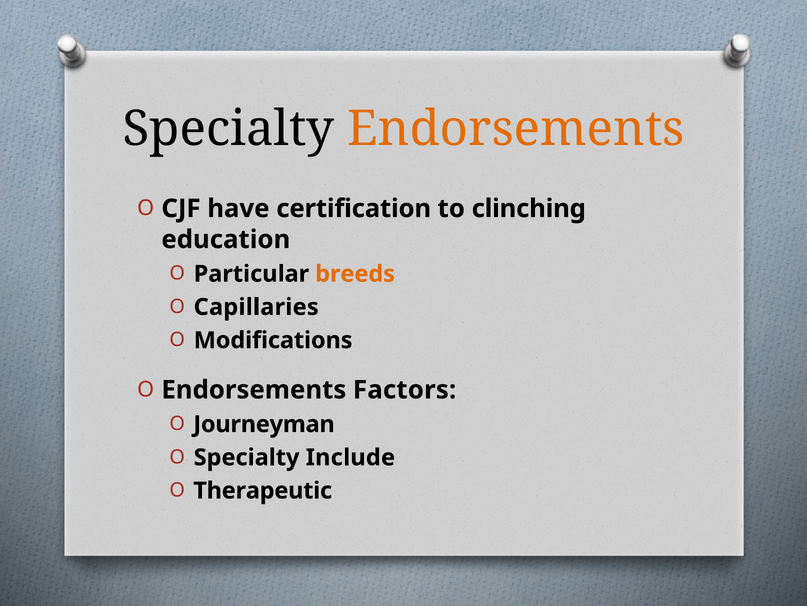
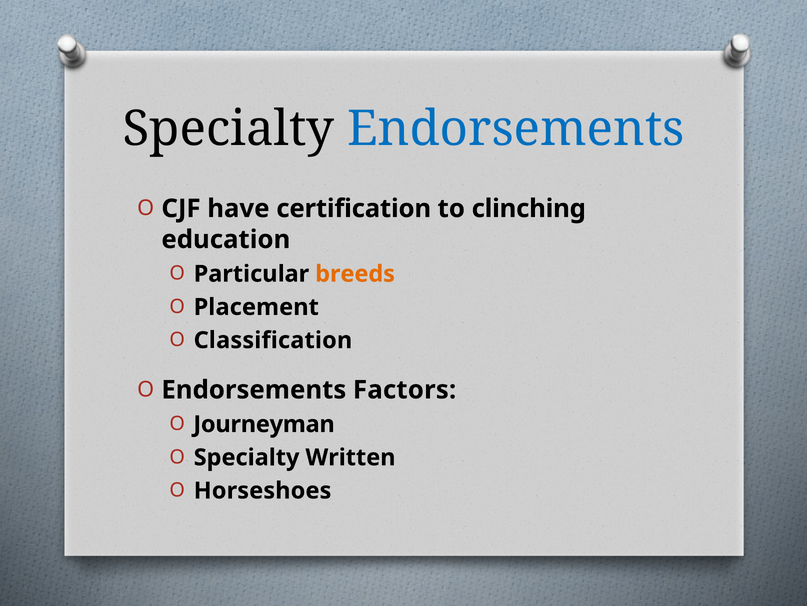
Endorsements at (516, 129) colour: orange -> blue
Capillaries: Capillaries -> Placement
Modifications: Modifications -> Classification
Include: Include -> Written
Therapeutic: Therapeutic -> Horseshoes
